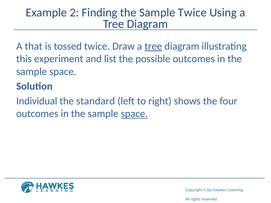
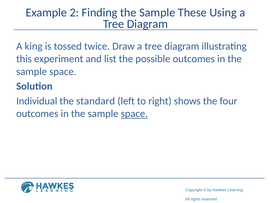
Sample Twice: Twice -> These
that: that -> king
tree at (153, 46) underline: present -> none
